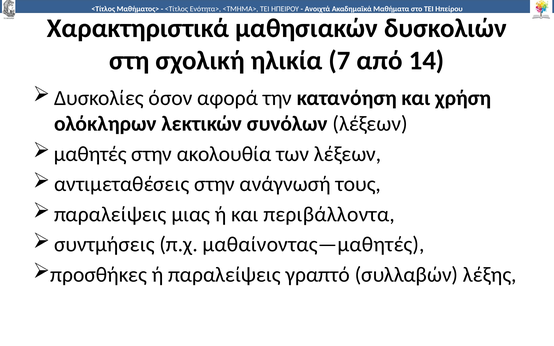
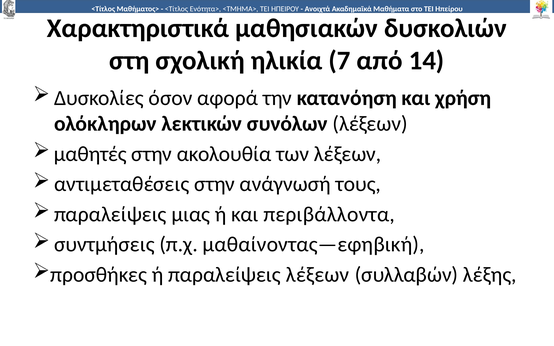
μαθαίνοντας—μαθητές: μαθαίνοντας—μαθητές -> μαθαίνοντας—εφηβική
παραλείψεις γραπτό: γραπτό -> λέξεων
